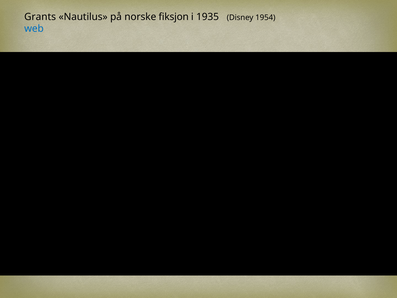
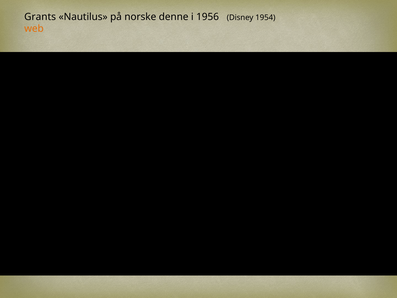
fiksjon: fiksjon -> denne
1935: 1935 -> 1956
web colour: blue -> orange
